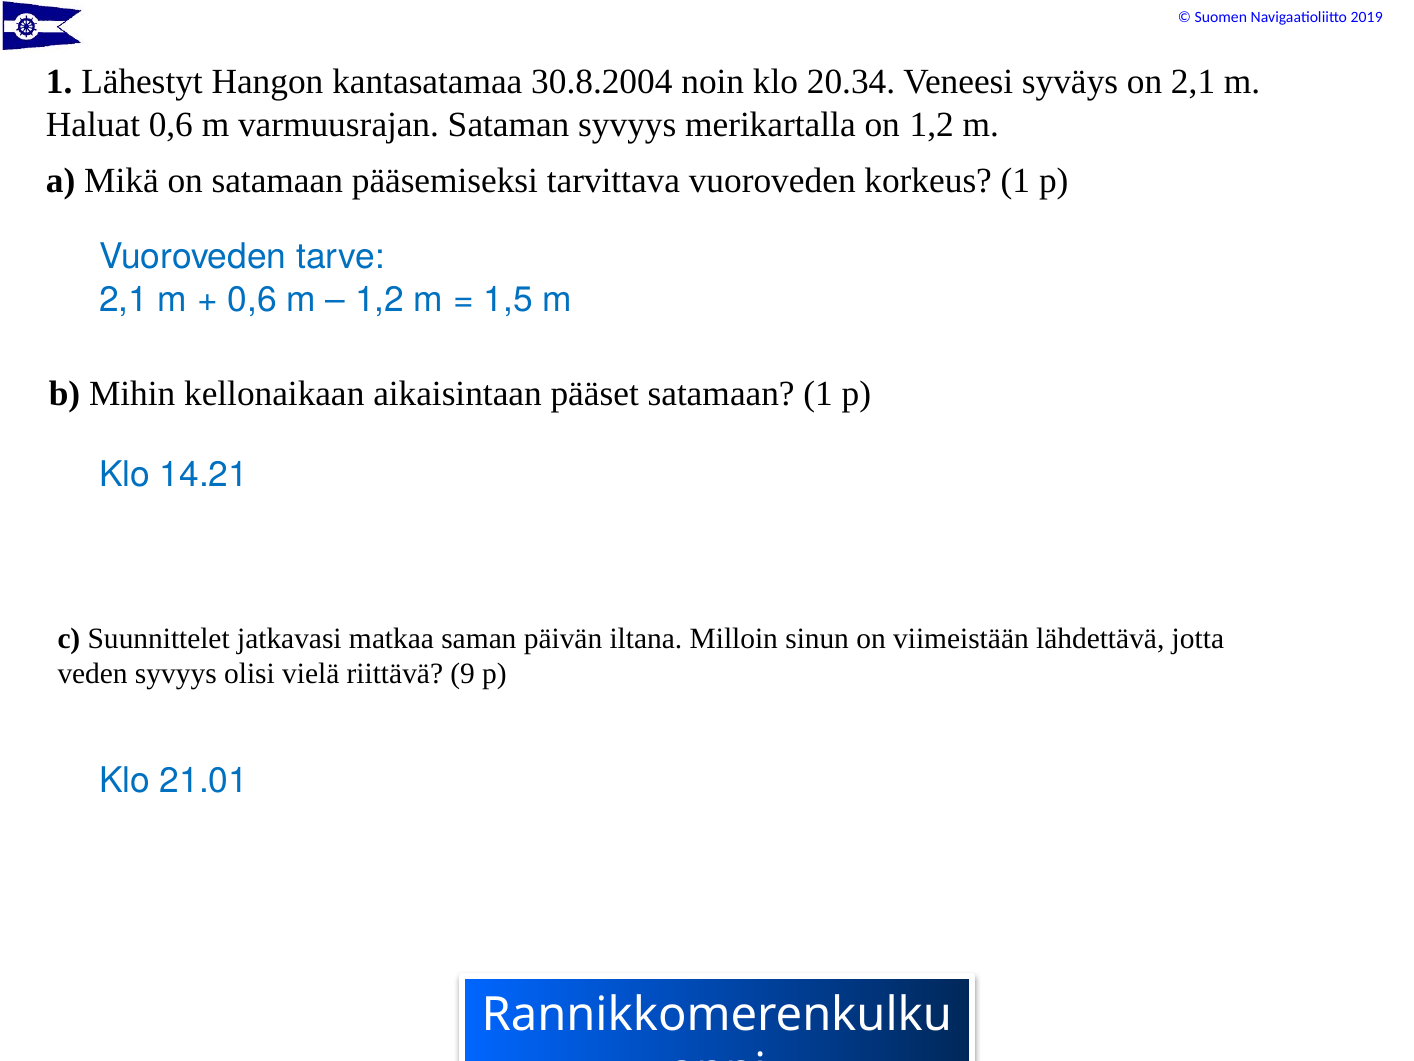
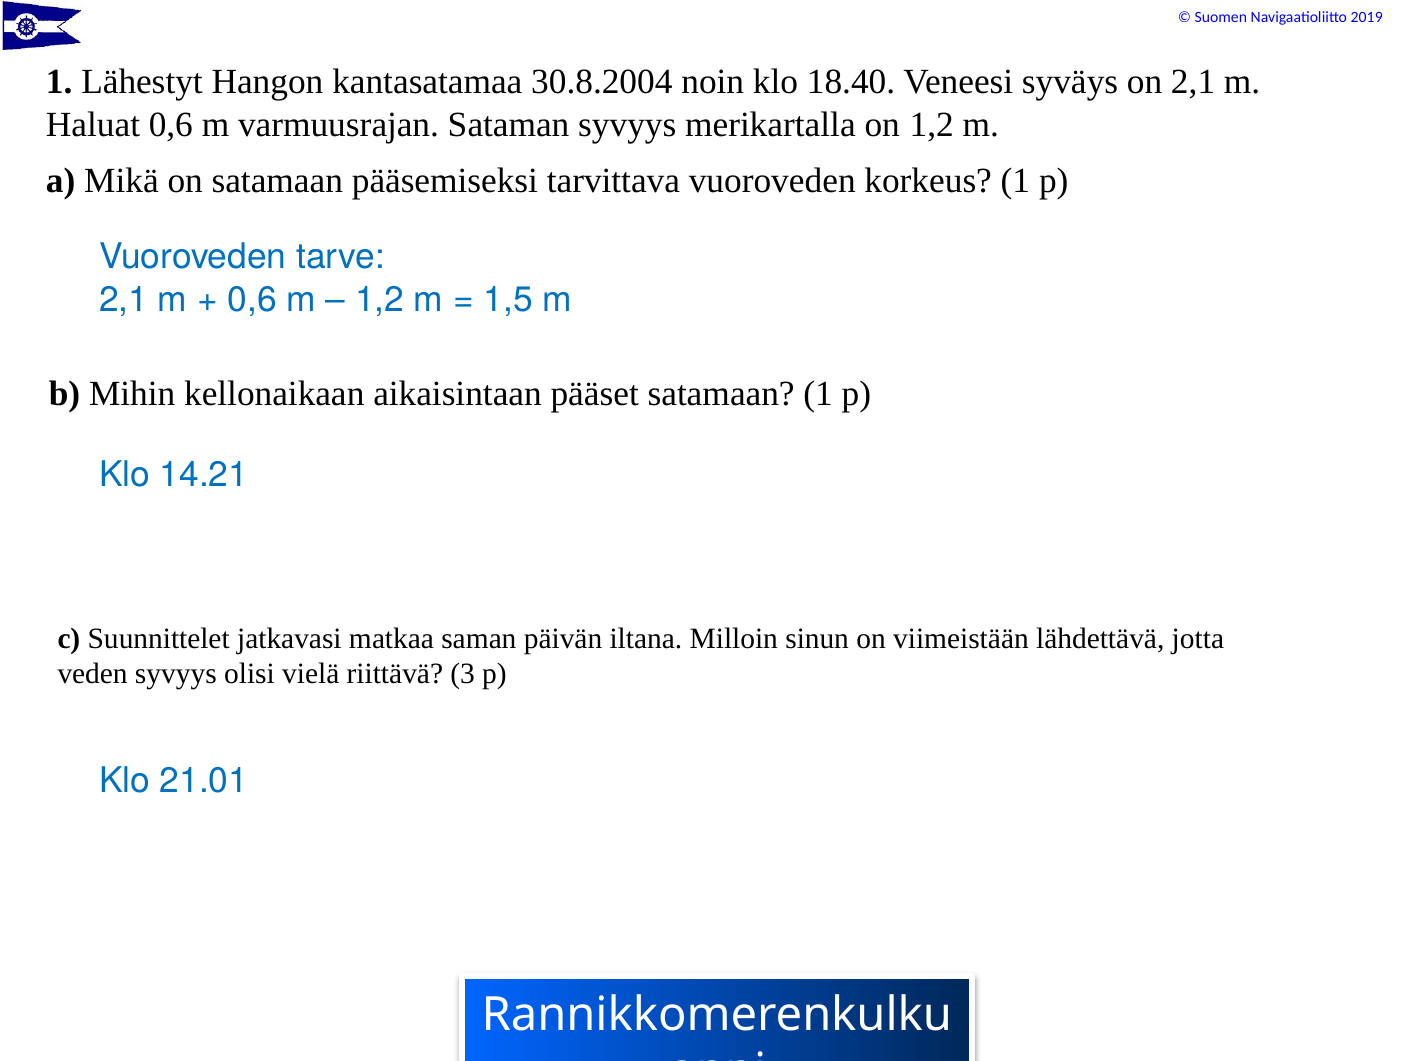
20.34: 20.34 -> 18.40
9: 9 -> 3
